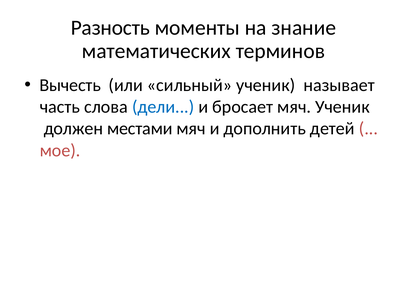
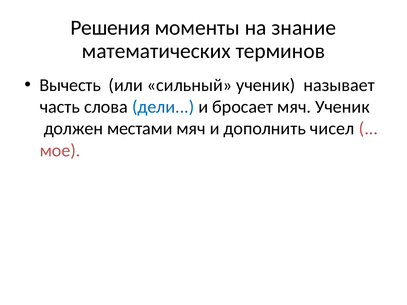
Разность: Разность -> Решения
детей: детей -> чисел
